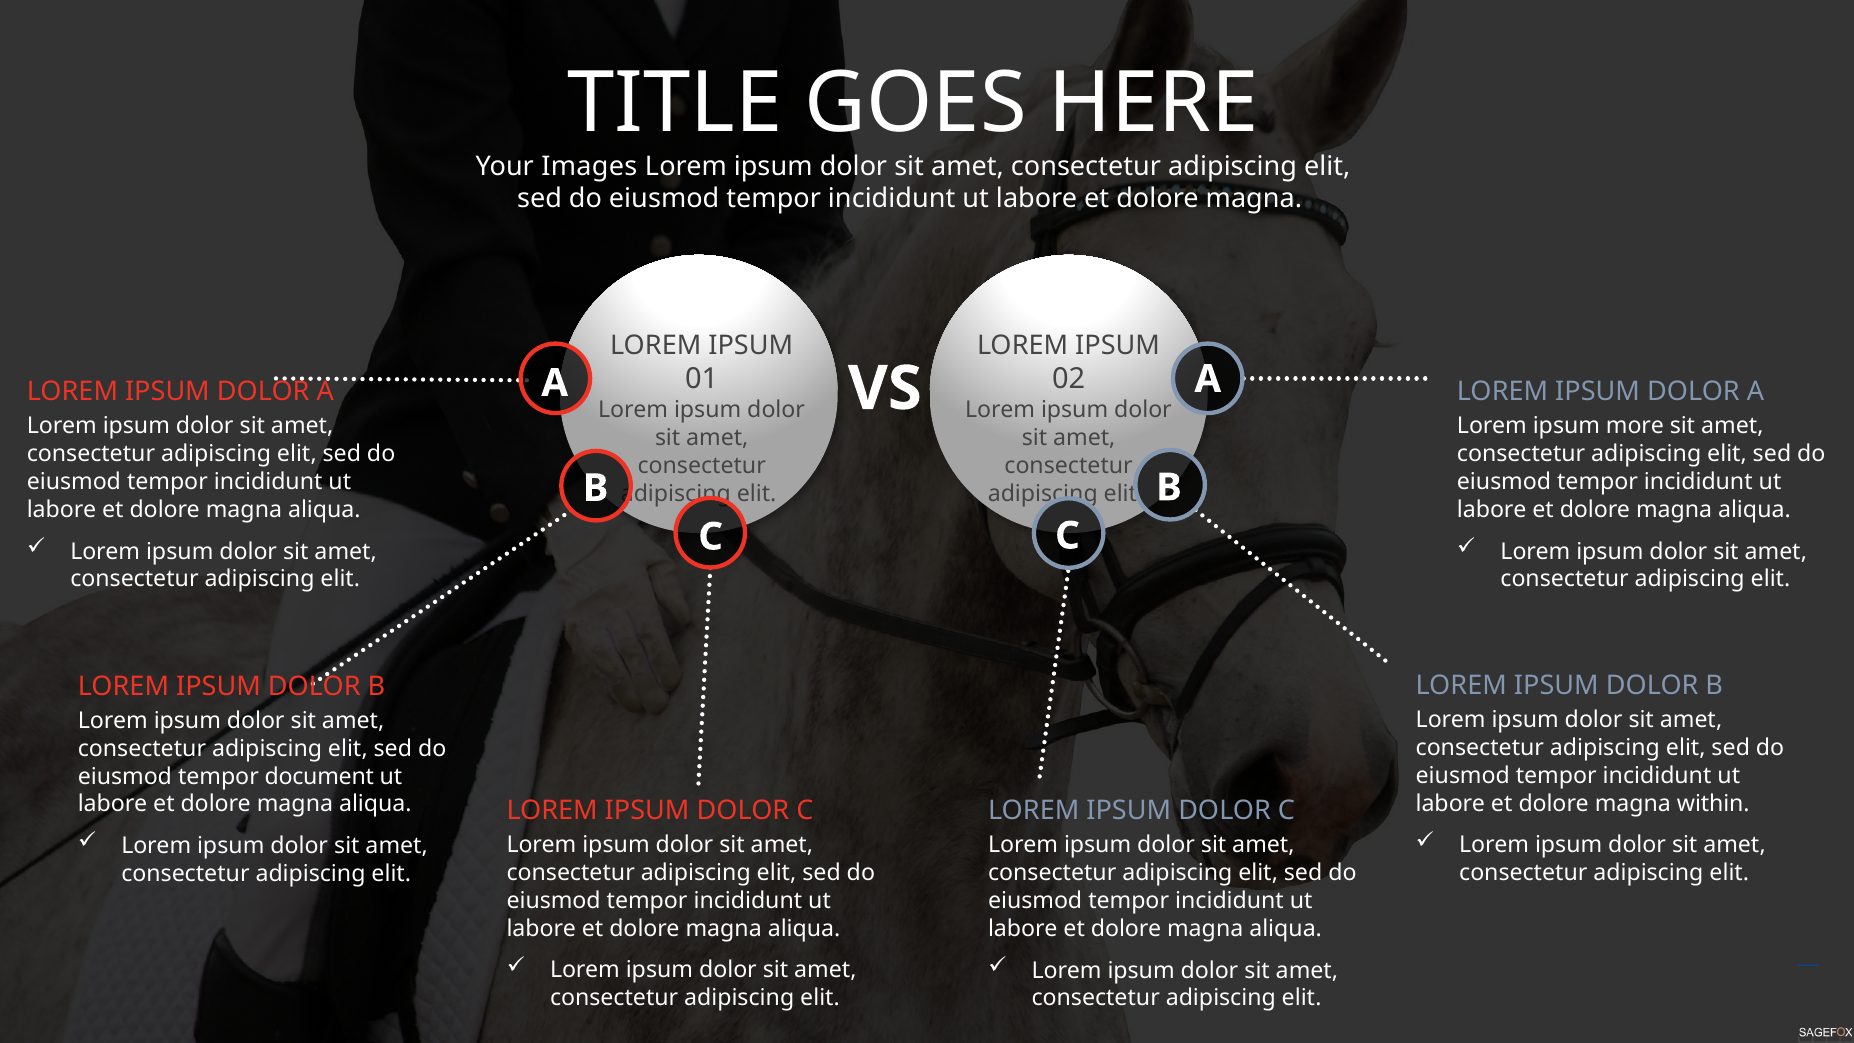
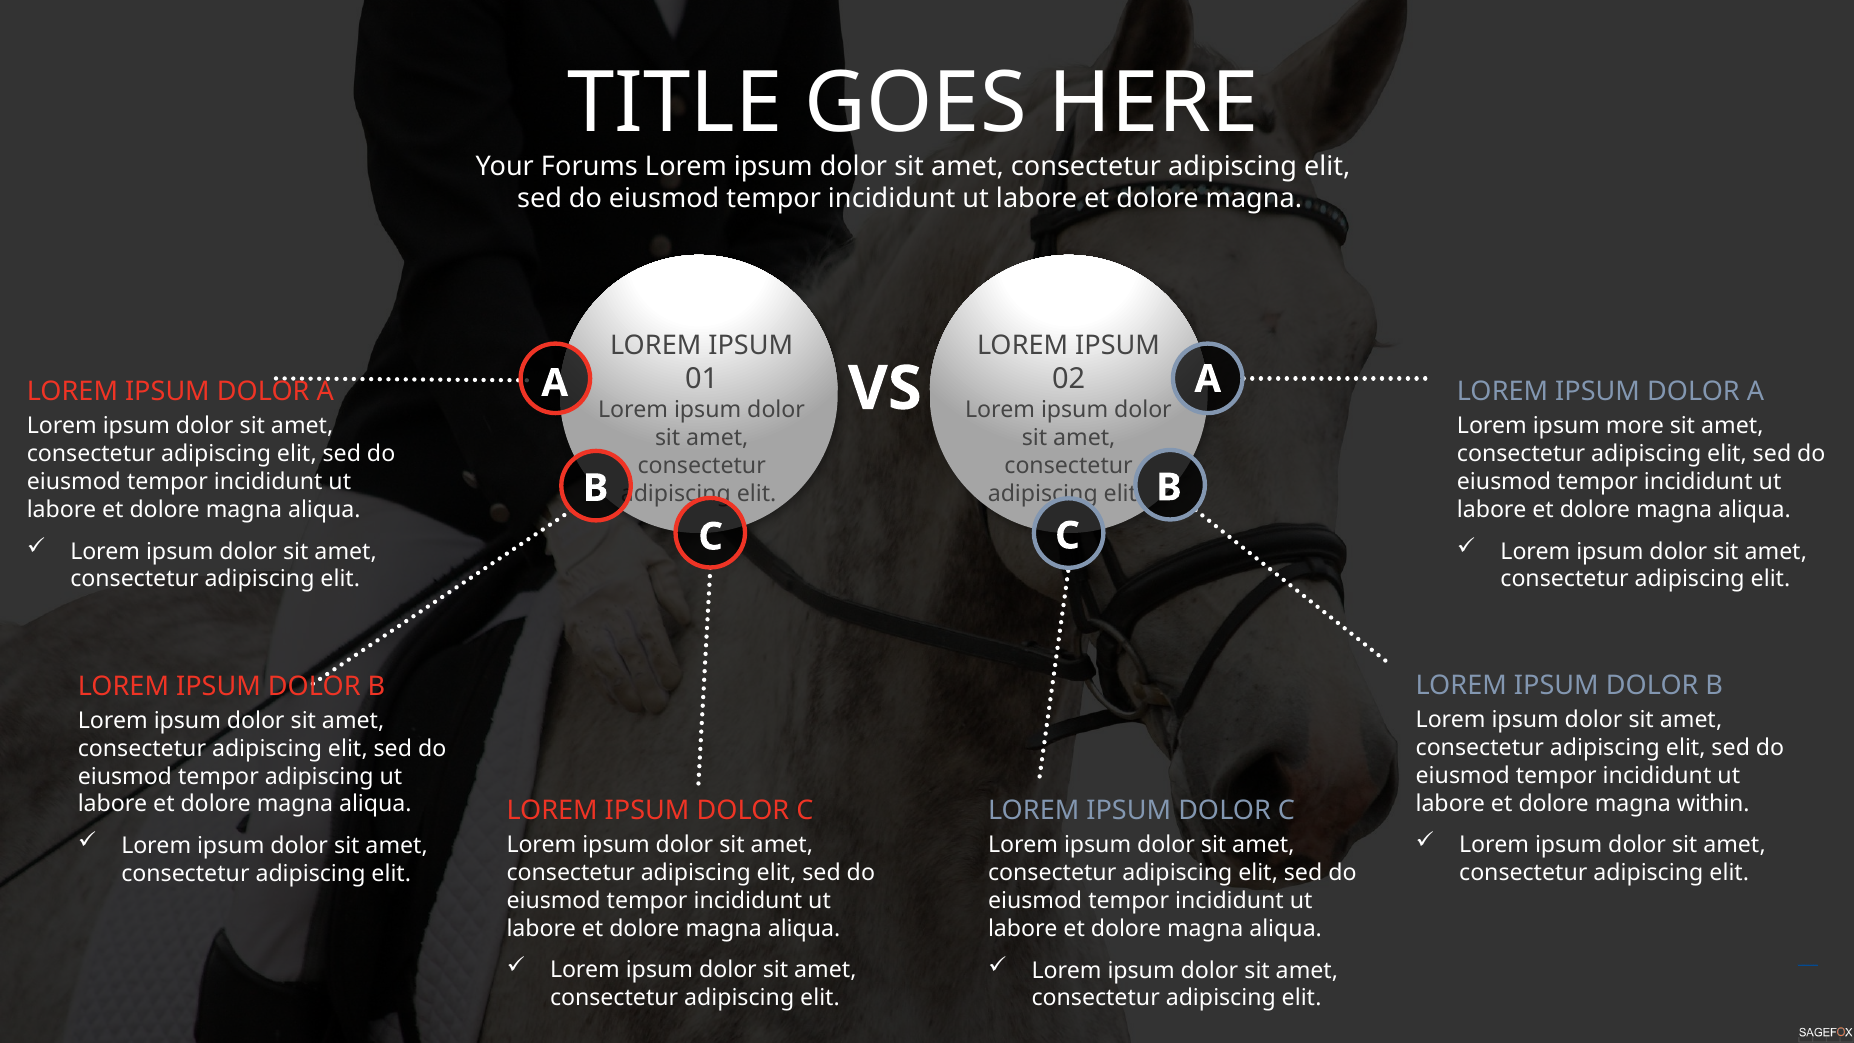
Images: Images -> Forums
tempor document: document -> adipiscing
